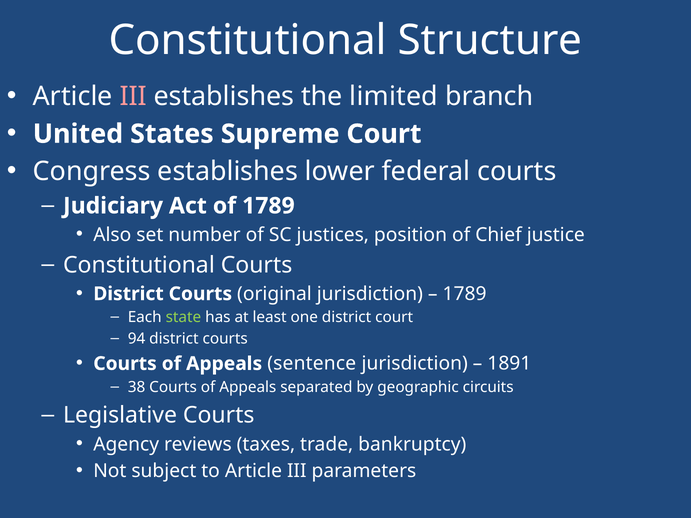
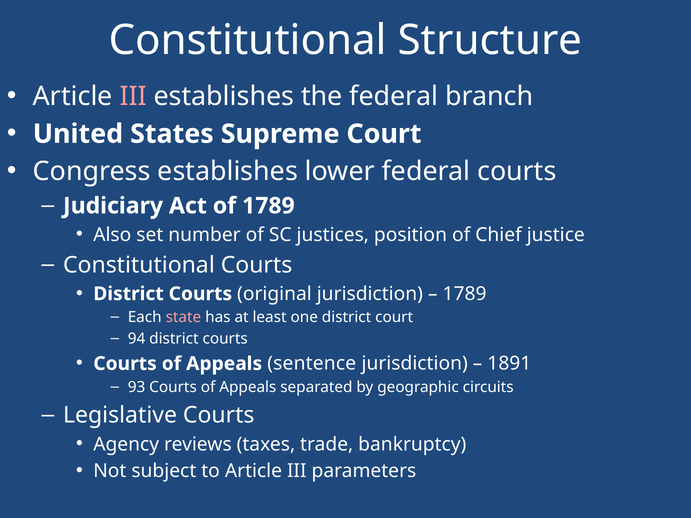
the limited: limited -> federal
state colour: light green -> pink
38: 38 -> 93
